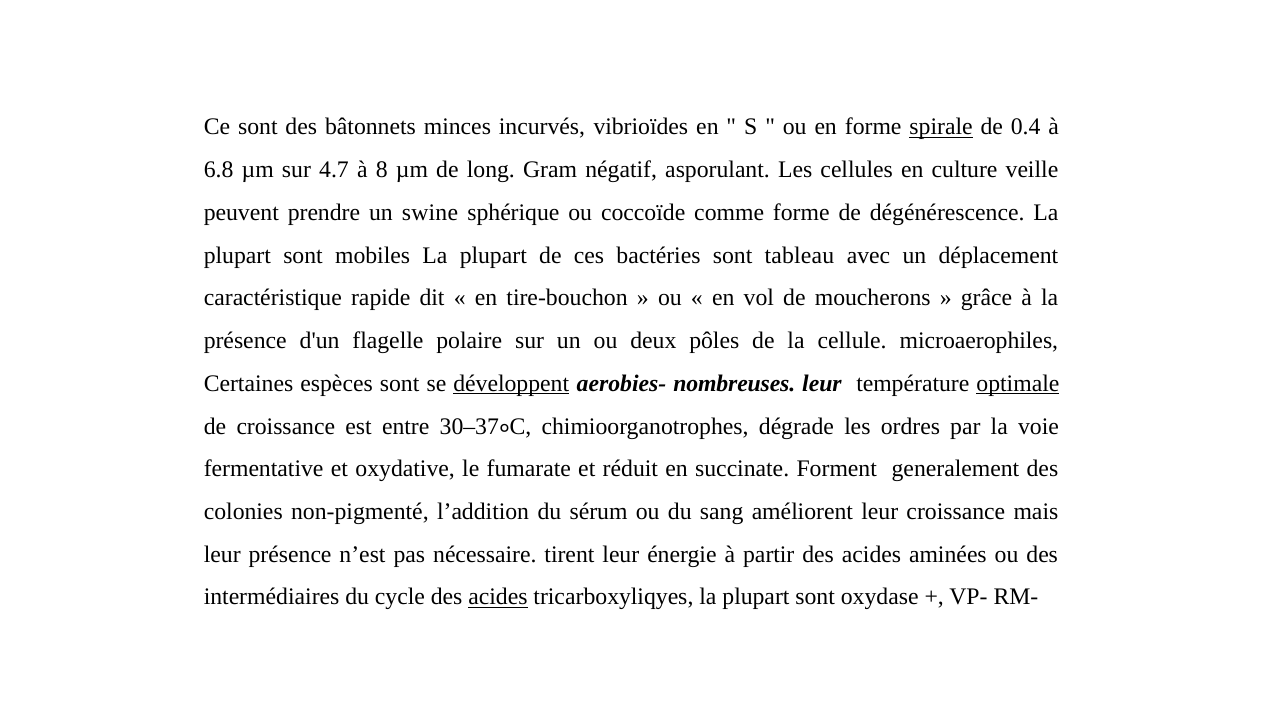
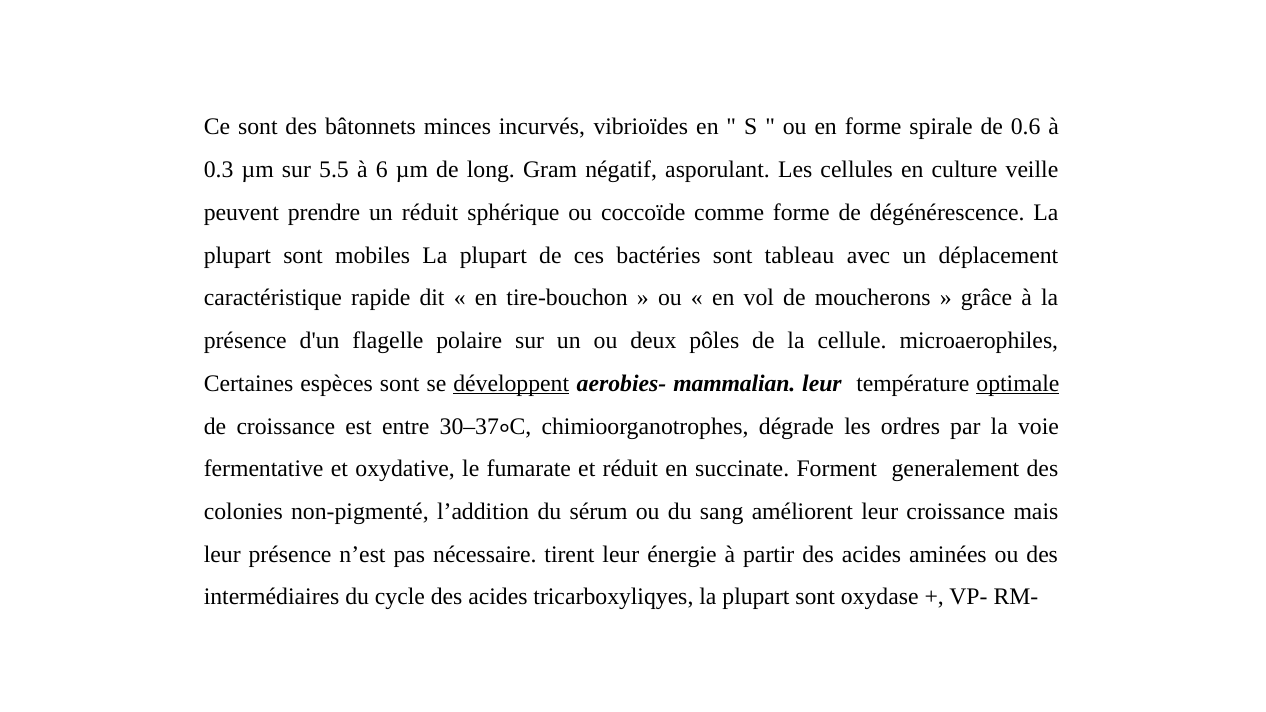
spirale underline: present -> none
0.4: 0.4 -> 0.6
6.8: 6.8 -> 0.3
4.7: 4.7 -> 5.5
8: 8 -> 6
un swine: swine -> réduit
nombreuses: nombreuses -> mammalian
acides at (498, 597) underline: present -> none
